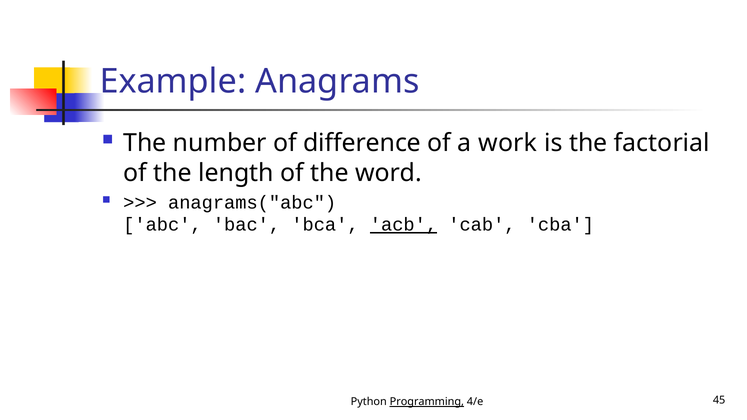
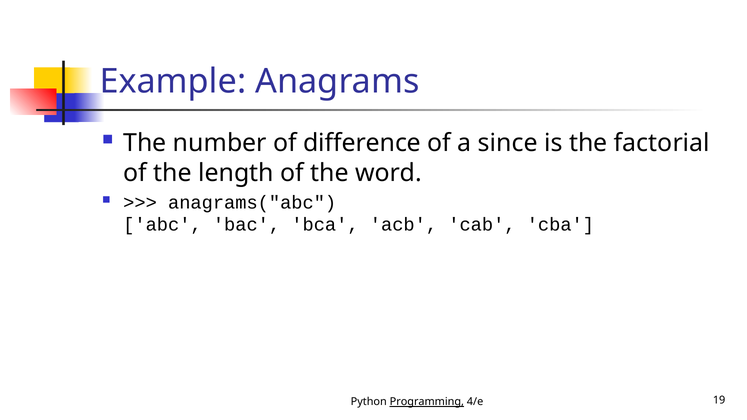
work: work -> since
acb underline: present -> none
45: 45 -> 19
